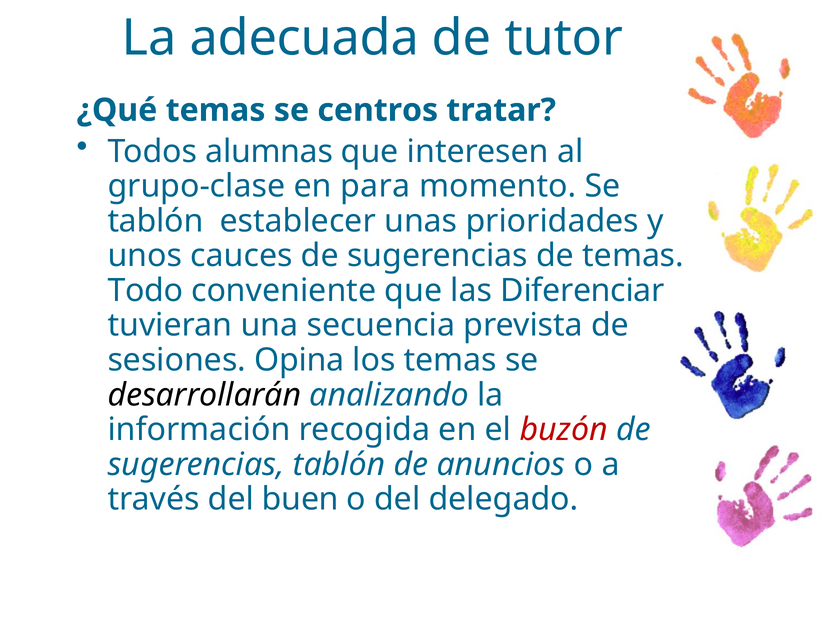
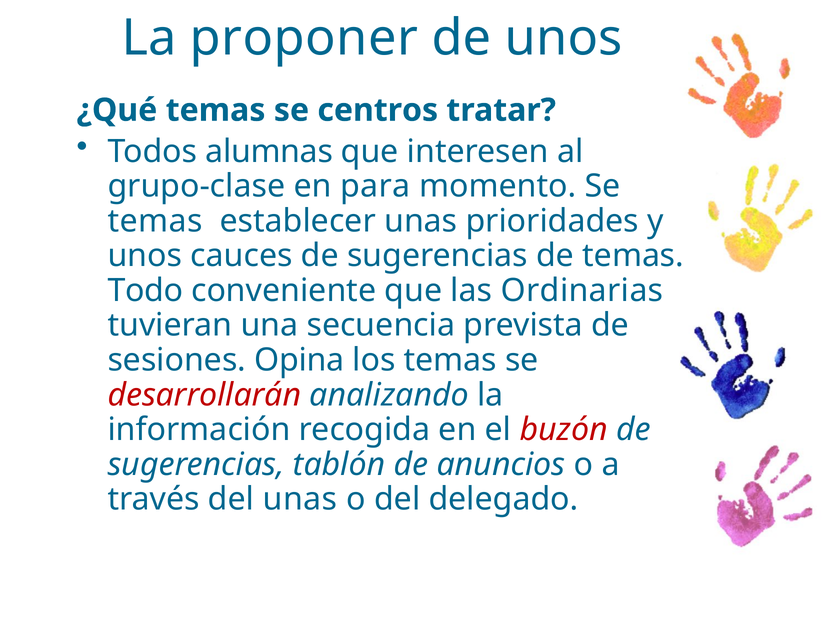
adecuada: adecuada -> proponer
de tutor: tutor -> unos
tablón at (156, 221): tablón -> temas
Diferenciar: Diferenciar -> Ordinarias
desarrollarán colour: black -> red
del buen: buen -> unas
